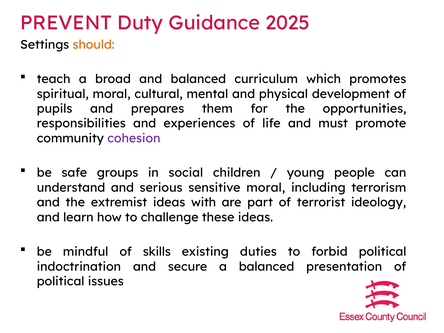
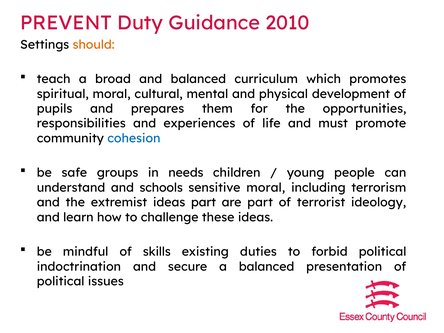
2025: 2025 -> 2010
cohesion colour: purple -> blue
social: social -> needs
serious: serious -> schools
ideas with: with -> part
